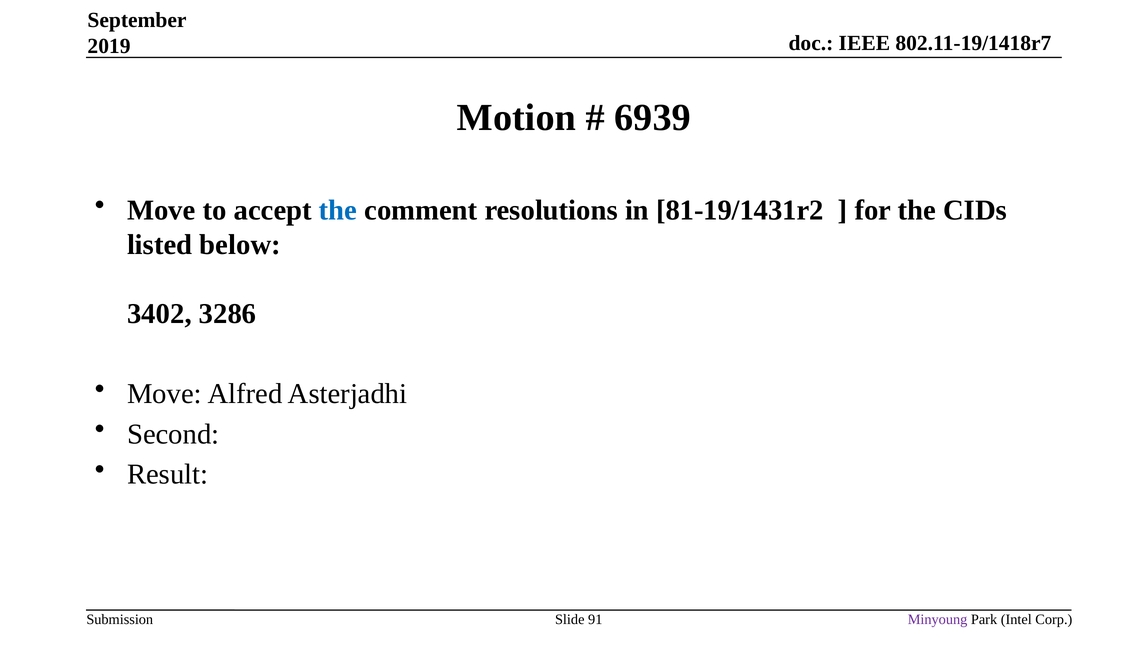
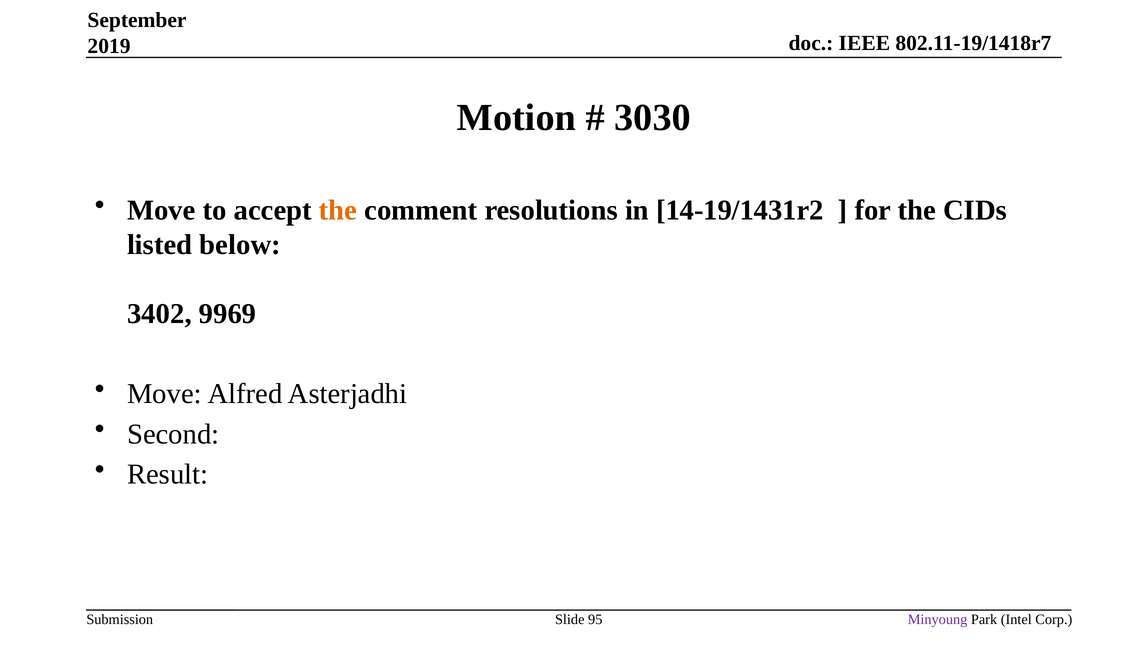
6939: 6939 -> 3030
the at (338, 210) colour: blue -> orange
81-19/1431r2: 81-19/1431r2 -> 14-19/1431r2
3286: 3286 -> 9969
91: 91 -> 95
